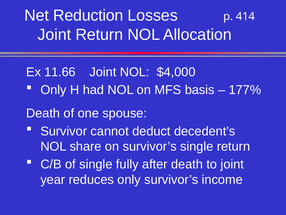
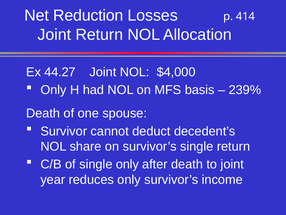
11.66: 11.66 -> 44.27
177%: 177% -> 239%
single fully: fully -> only
